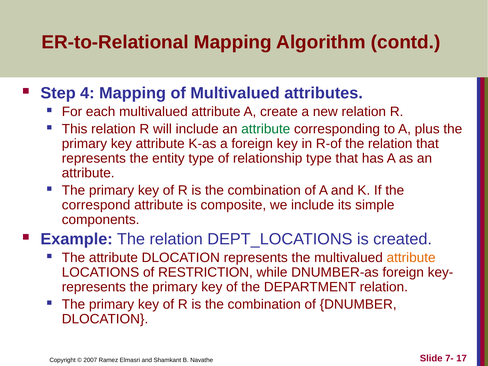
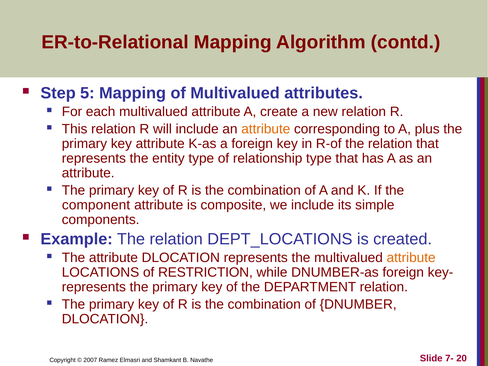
4: 4 -> 5
attribute at (266, 129) colour: green -> orange
correspond: correspond -> component
17: 17 -> 20
